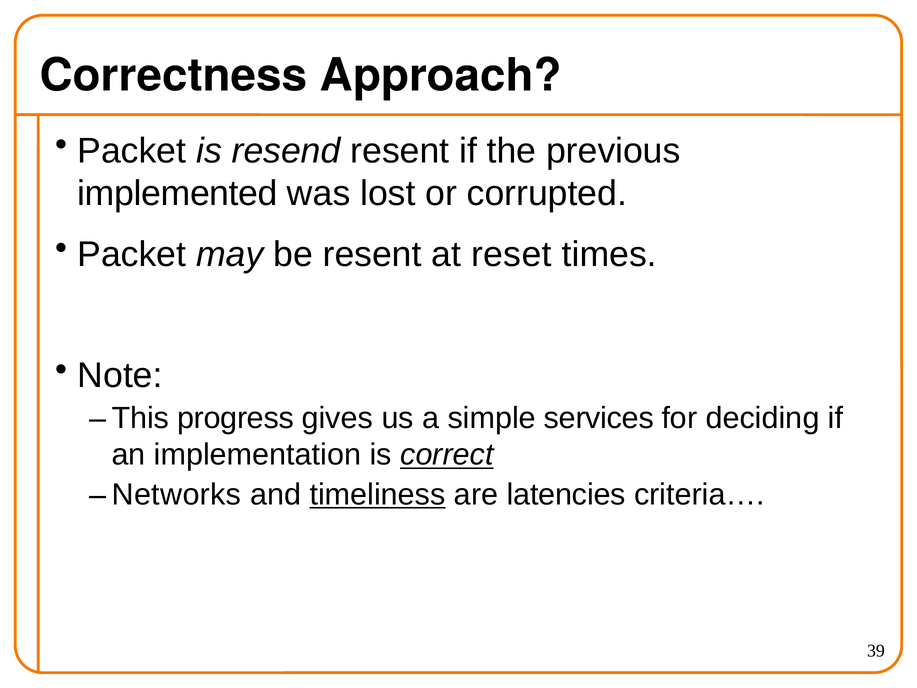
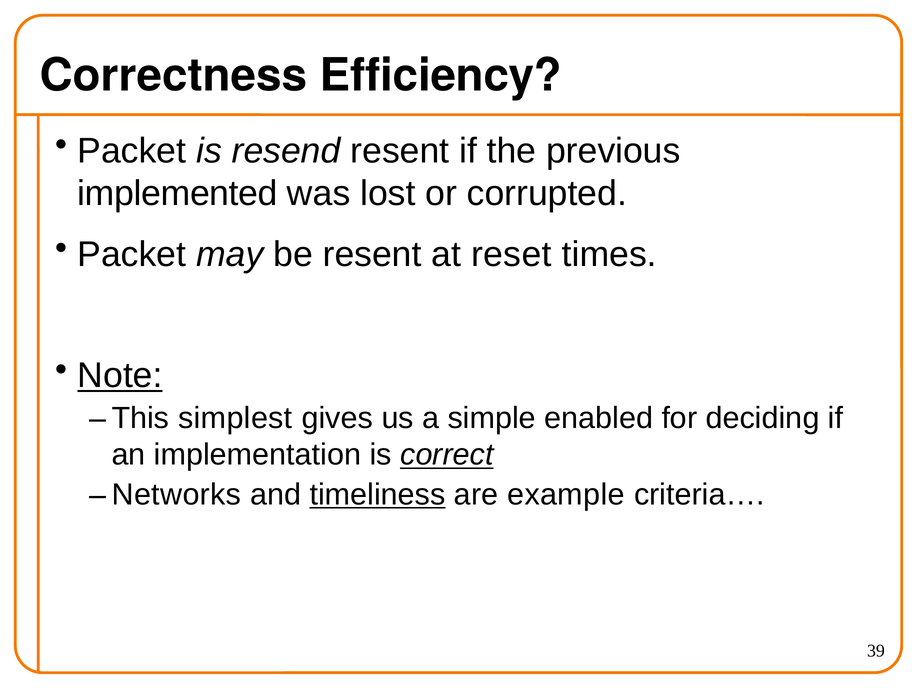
Approach: Approach -> Efficiency
Note underline: none -> present
progress: progress -> simplest
services: services -> enabled
latencies: latencies -> example
